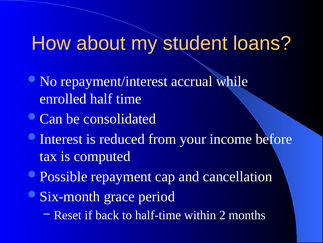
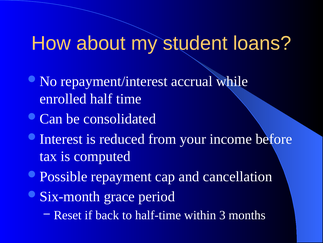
2: 2 -> 3
